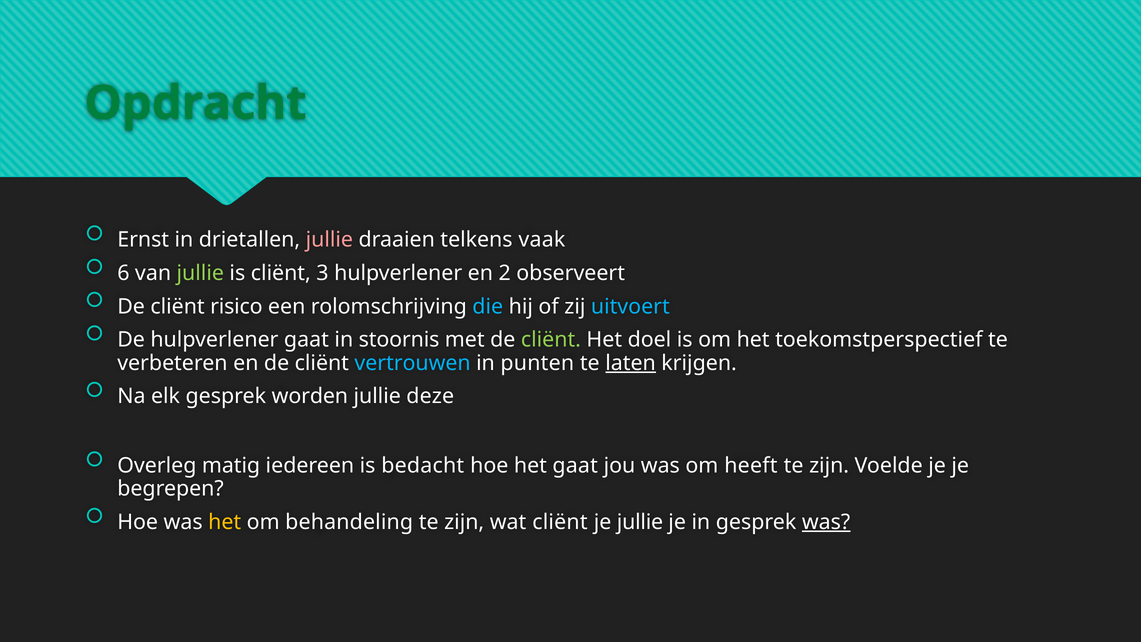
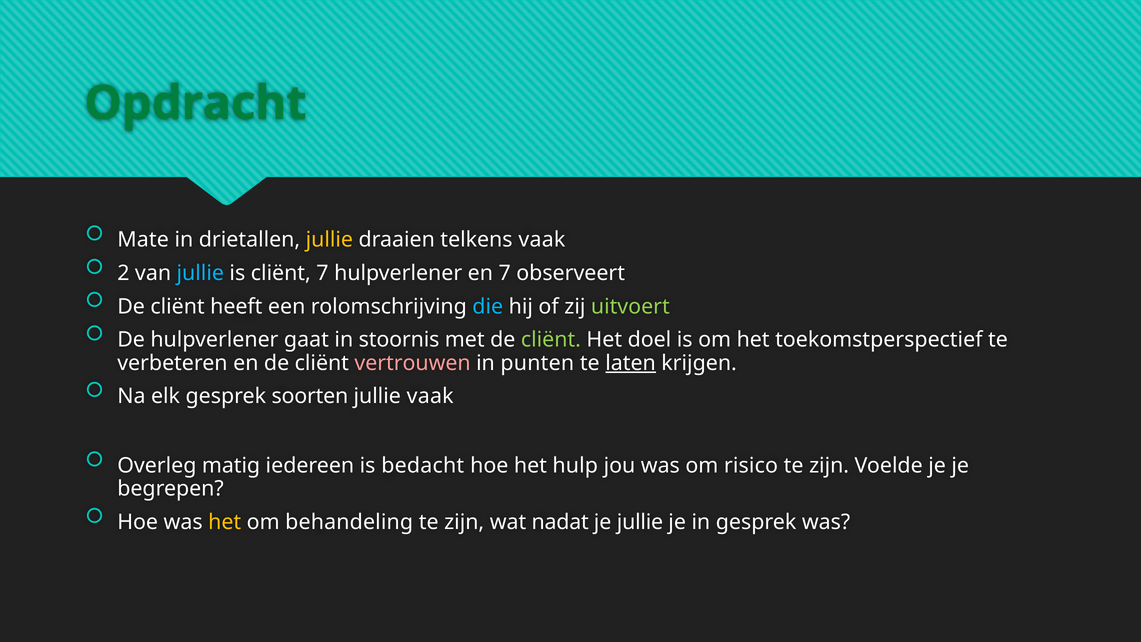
Ernst: Ernst -> Mate
jullie at (329, 240) colour: pink -> yellow
6: 6 -> 2
jullie at (200, 273) colour: light green -> light blue
cliënt 3: 3 -> 7
en 2: 2 -> 7
risico: risico -> heeft
uitvoert colour: light blue -> light green
vertrouwen colour: light blue -> pink
worden: worden -> soorten
jullie deze: deze -> vaak
het gaat: gaat -> hulp
heeft: heeft -> risico
wat cliënt: cliënt -> nadat
was at (826, 522) underline: present -> none
